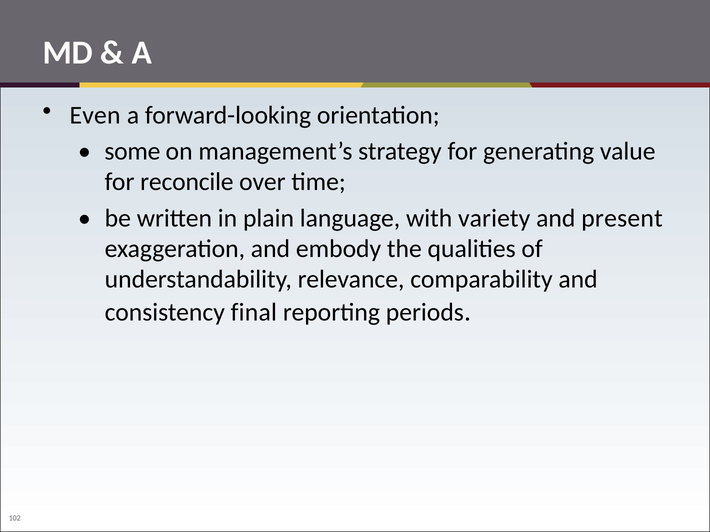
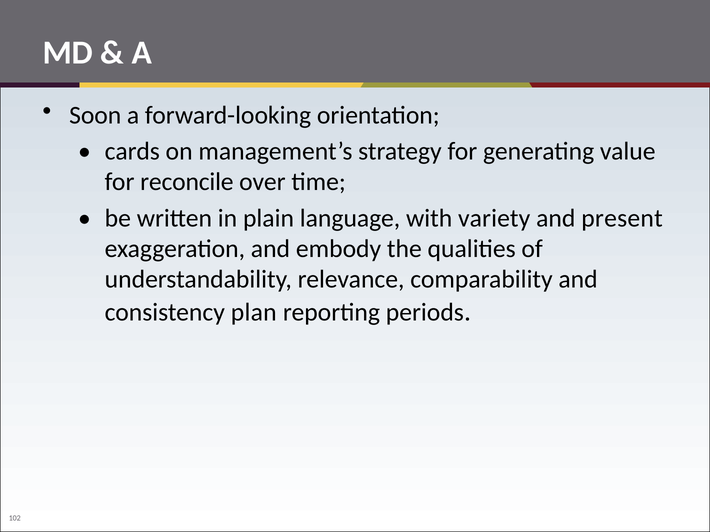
Even: Even -> Soon
some: some -> cards
final: final -> plan
